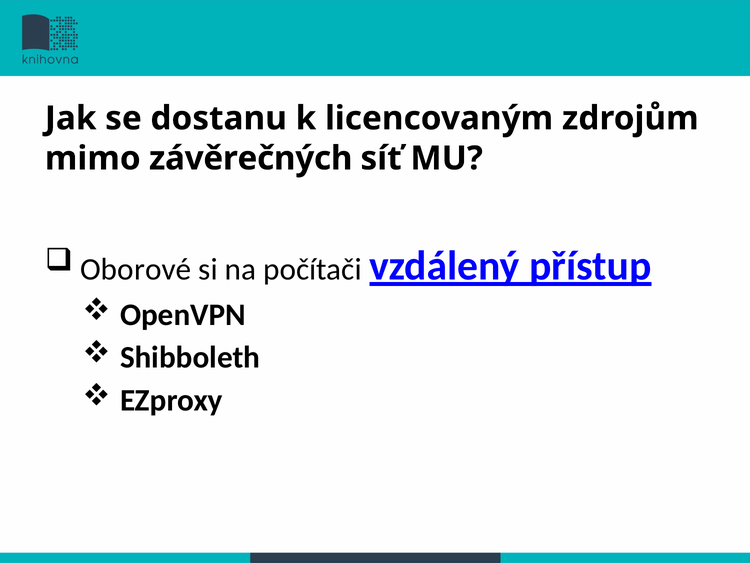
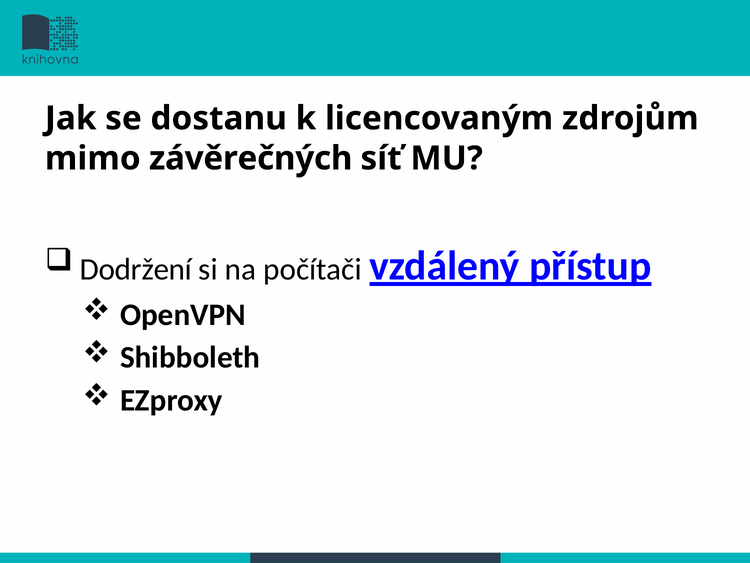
Oborové: Oborové -> Dodržení
